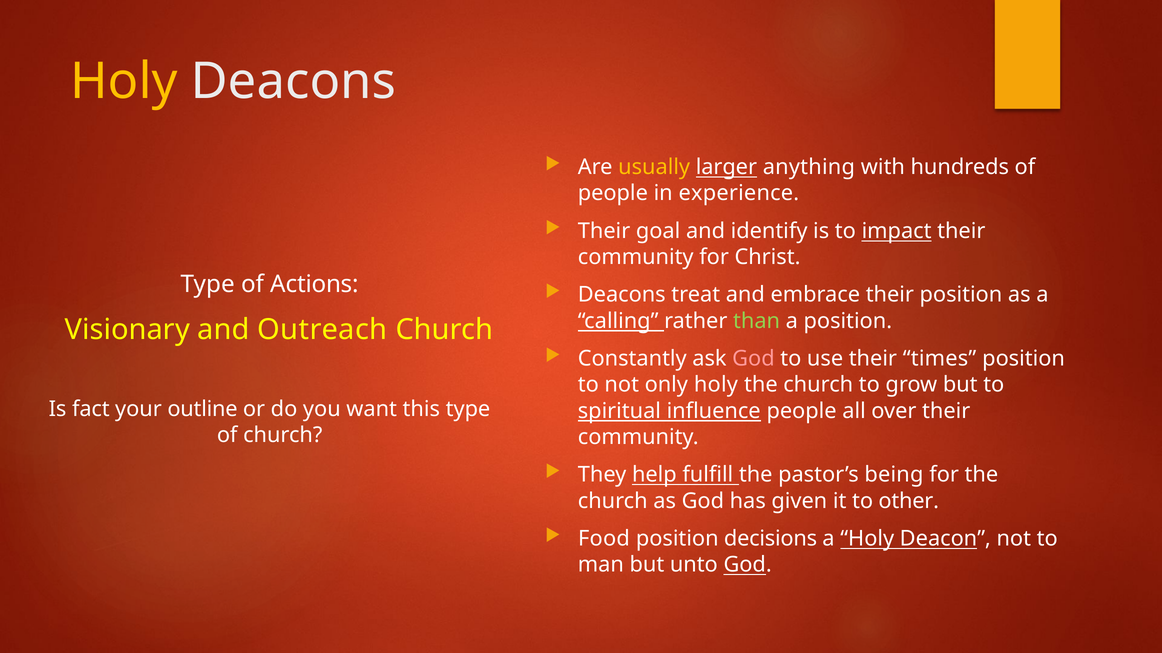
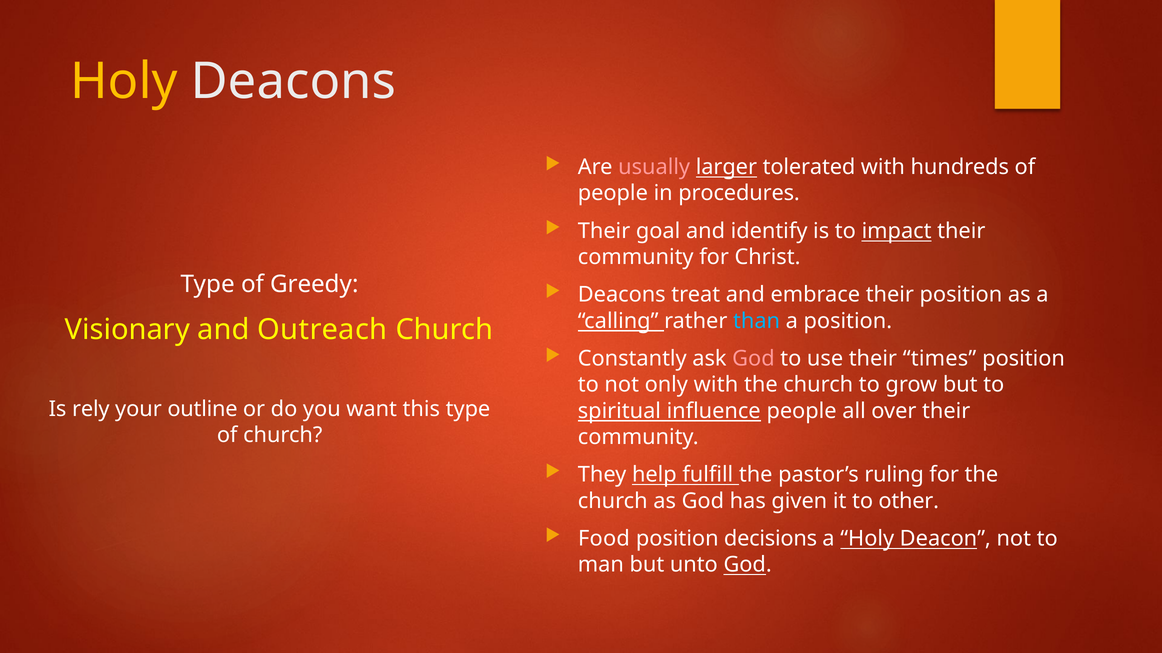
usually colour: yellow -> pink
anything: anything -> tolerated
experience: experience -> procedures
Actions: Actions -> Greedy
than colour: light green -> light blue
only holy: holy -> with
fact: fact -> rely
being: being -> ruling
